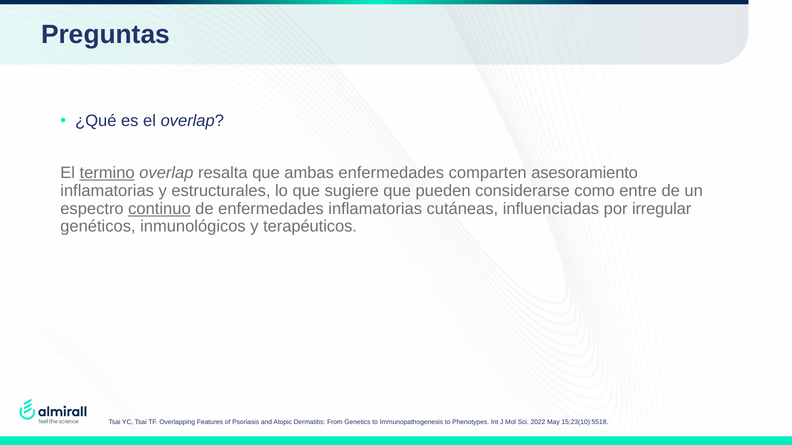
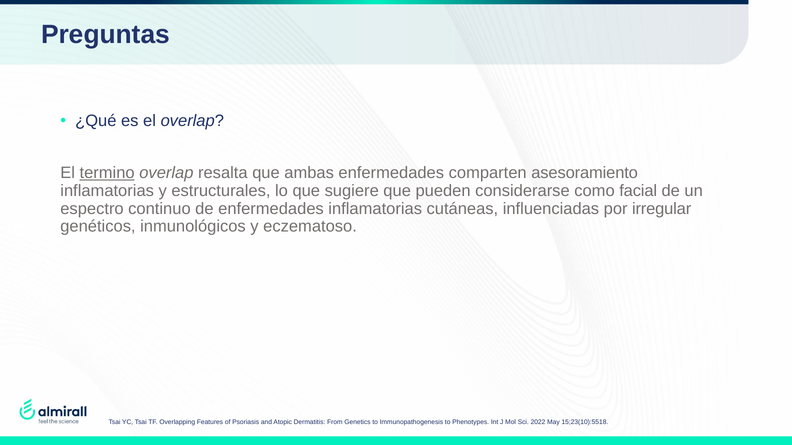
entre: entre -> facial
continuo underline: present -> none
terapéuticos: terapéuticos -> eczematoso
